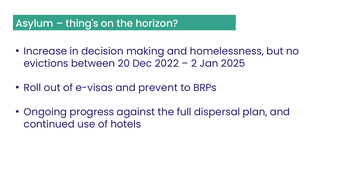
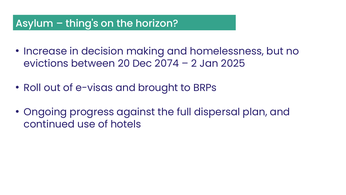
2022: 2022 -> 2074
prevent: prevent -> brought
